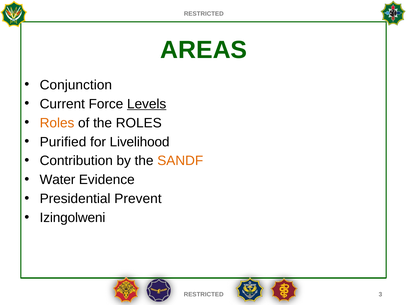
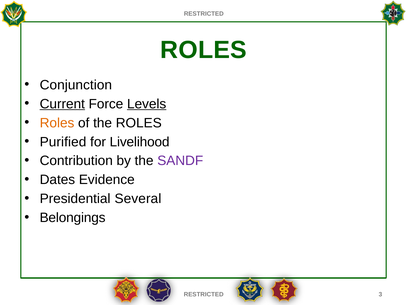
AREAS at (204, 50): AREAS -> ROLES
Current underline: none -> present
SANDF colour: orange -> purple
Water: Water -> Dates
Prevent: Prevent -> Several
Izingolweni: Izingolweni -> Belongings
